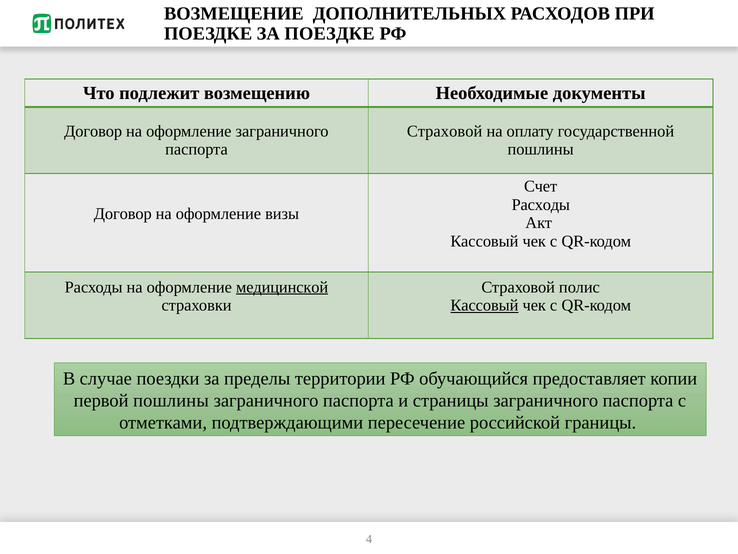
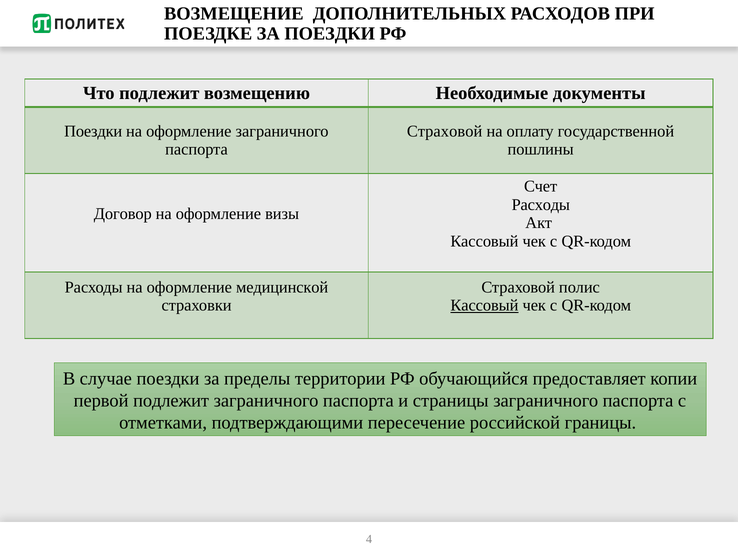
ЗА ПОЕЗДКЕ: ПОЕЗДКЕ -> ПОЕЗДКИ
Договор at (93, 131): Договор -> Поездки
медицинской underline: present -> none
первой пошлины: пошлины -> подлежит
